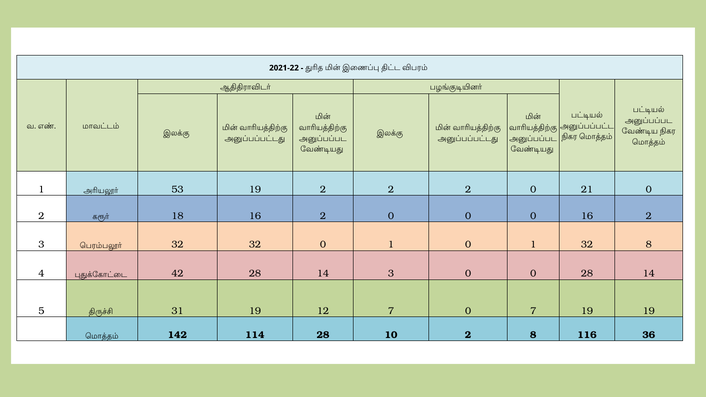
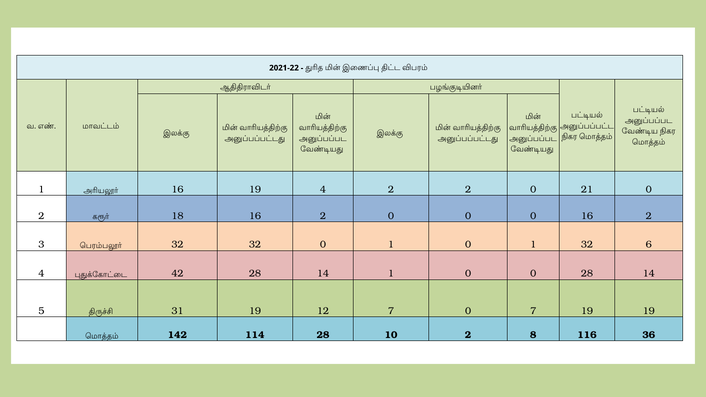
53 at (177, 190): 53 -> 16
19 2: 2 -> 4
32 8: 8 -> 6
14 3: 3 -> 1
